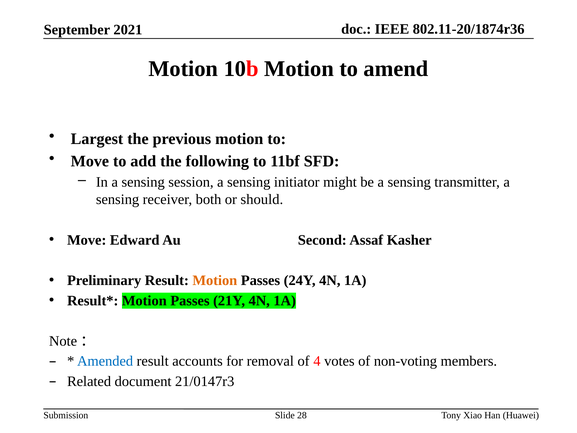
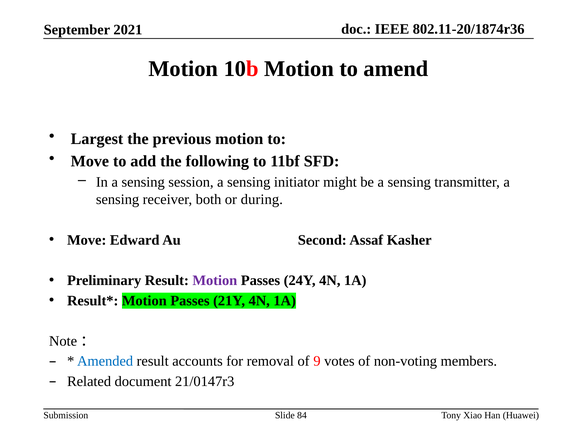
should: should -> during
Motion at (215, 280) colour: orange -> purple
4: 4 -> 9
28: 28 -> 84
